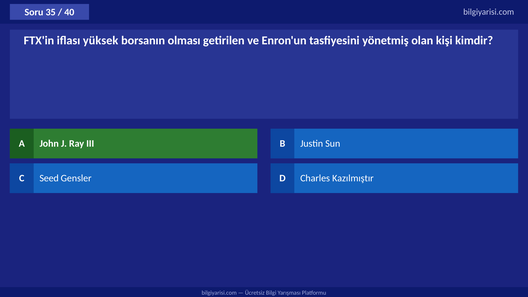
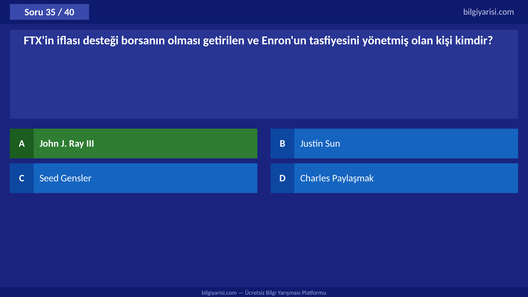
yüksek: yüksek -> desteği
Kazılmıştır: Kazılmıştır -> Paylaşmak
